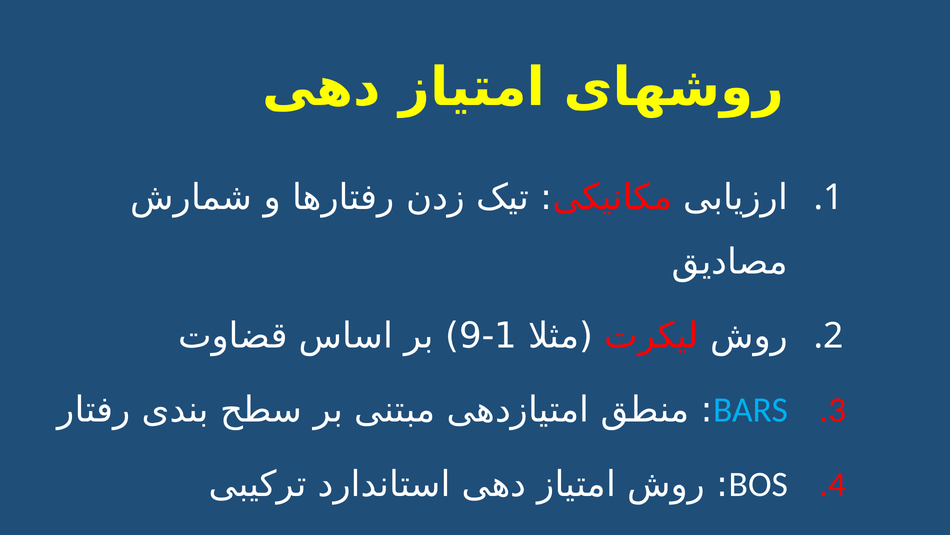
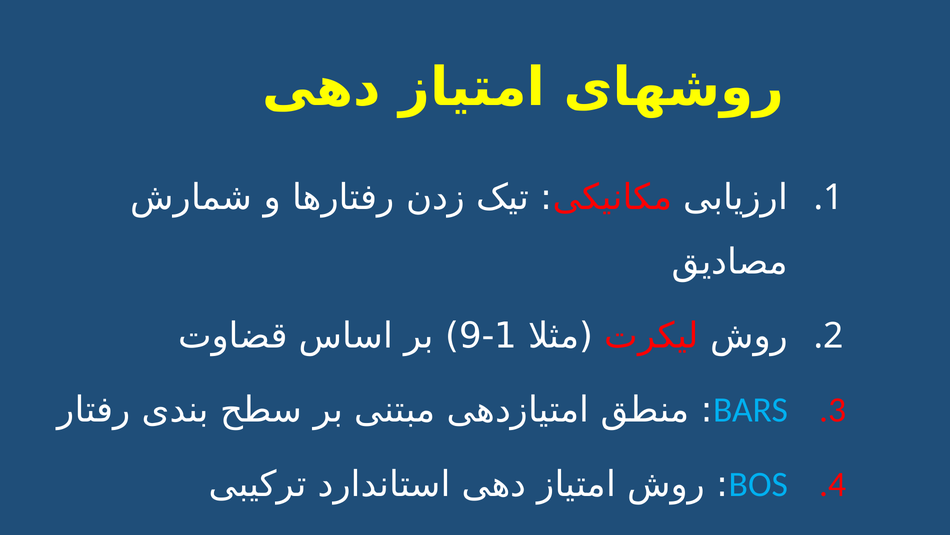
BOS colour: white -> light blue
